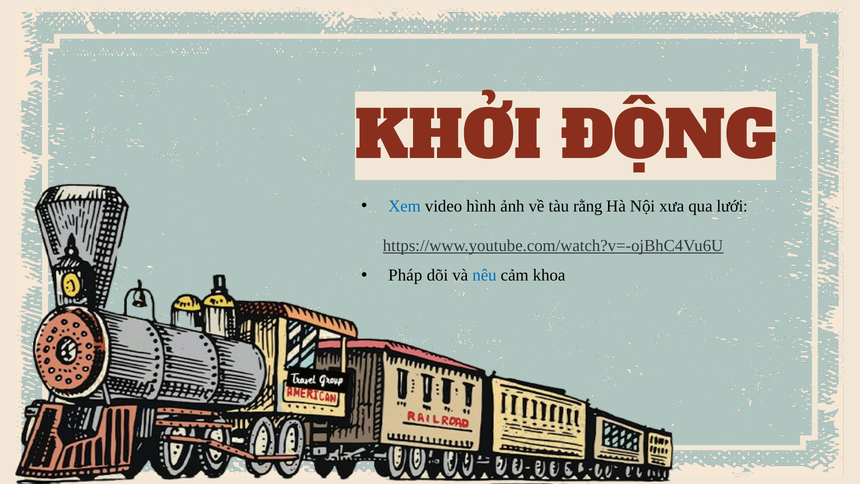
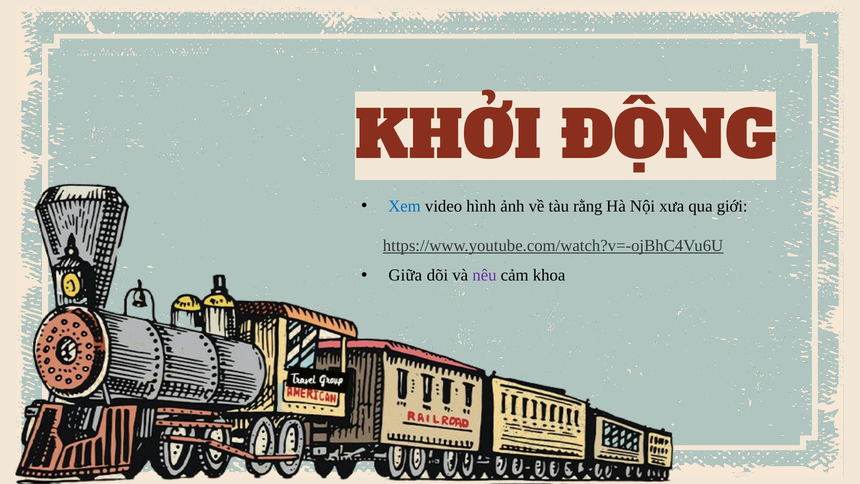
lưới: lưới -> giới
Pháp: Pháp -> Giữa
nêu colour: blue -> purple
